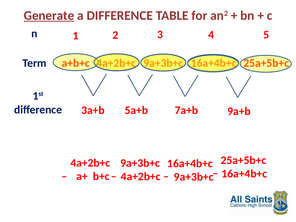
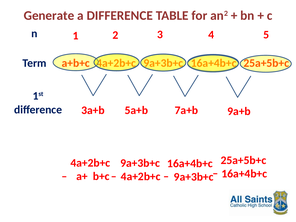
Generate underline: present -> none
